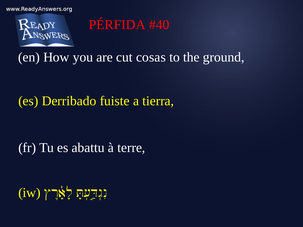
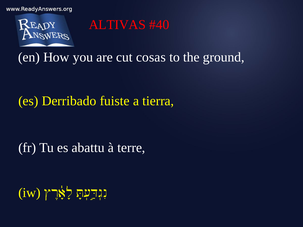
PÉRFIDA: PÉRFIDA -> ALTIVAS
